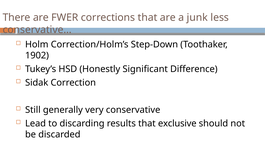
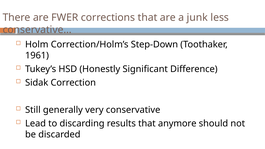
1902: 1902 -> 1961
exclusive: exclusive -> anymore
